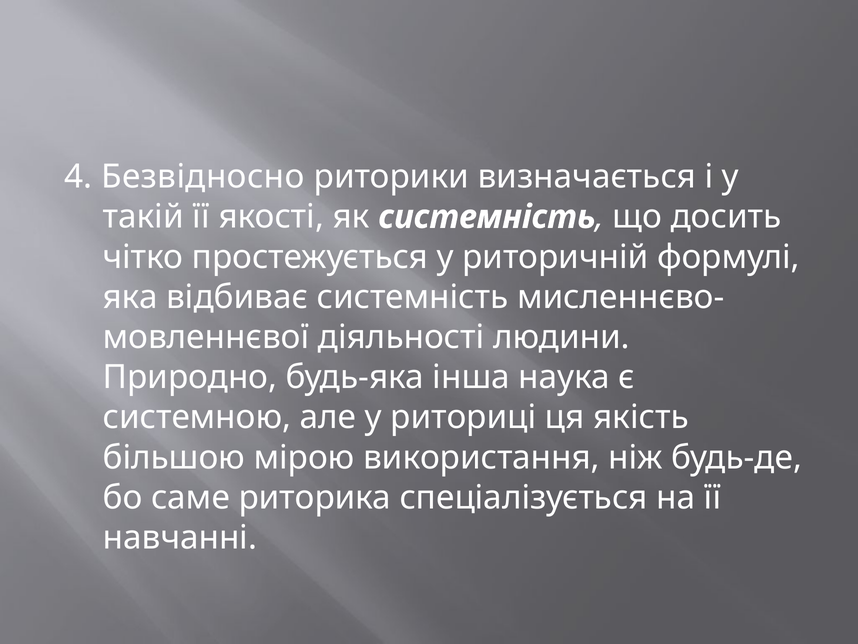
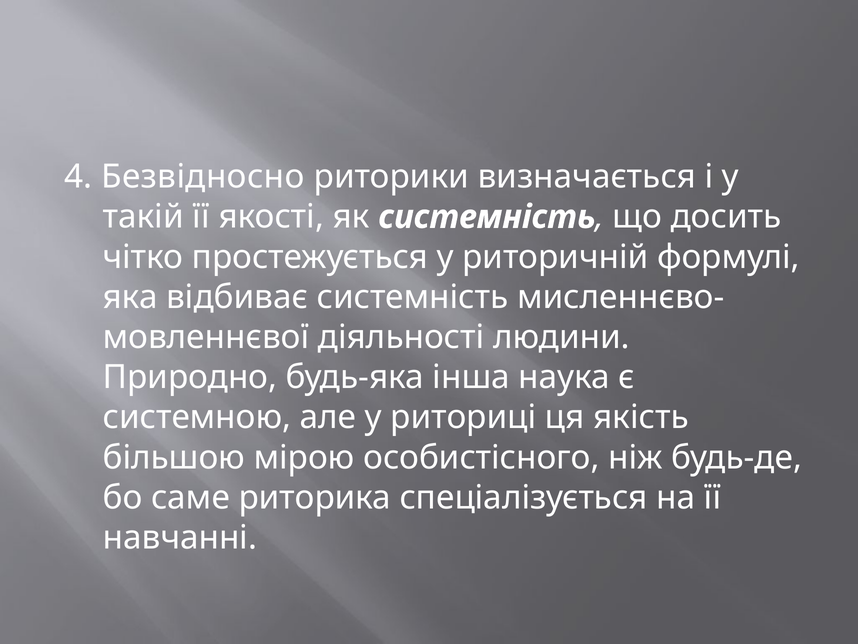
використання: використання -> особистісного
